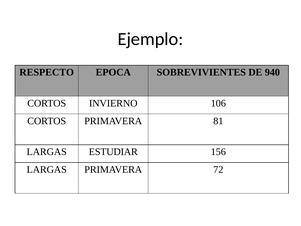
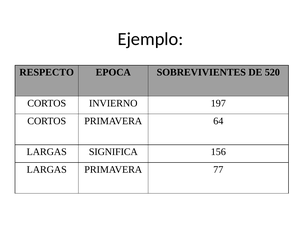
940: 940 -> 520
106: 106 -> 197
81: 81 -> 64
ESTUDIAR: ESTUDIAR -> SIGNIFICA
72: 72 -> 77
